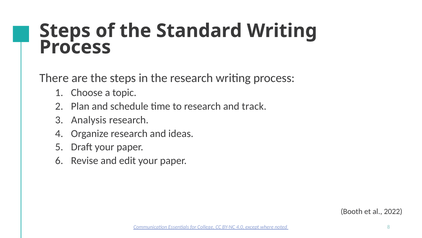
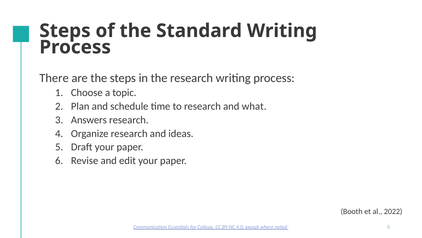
track: track -> what
Analysis: Analysis -> Answers
